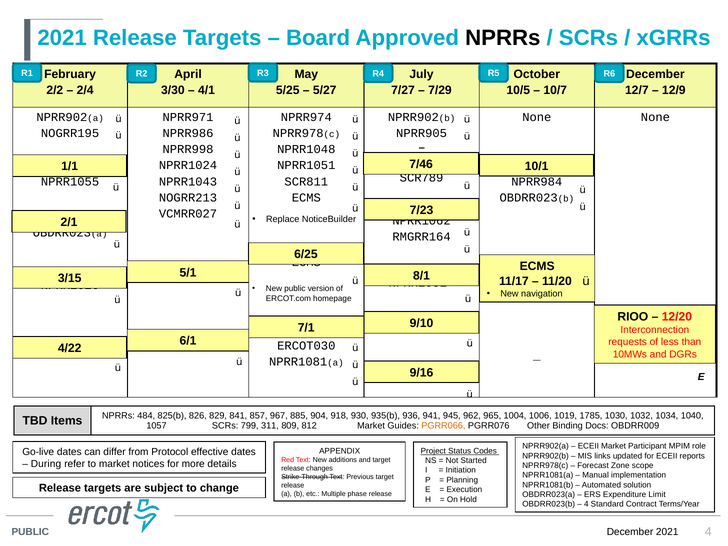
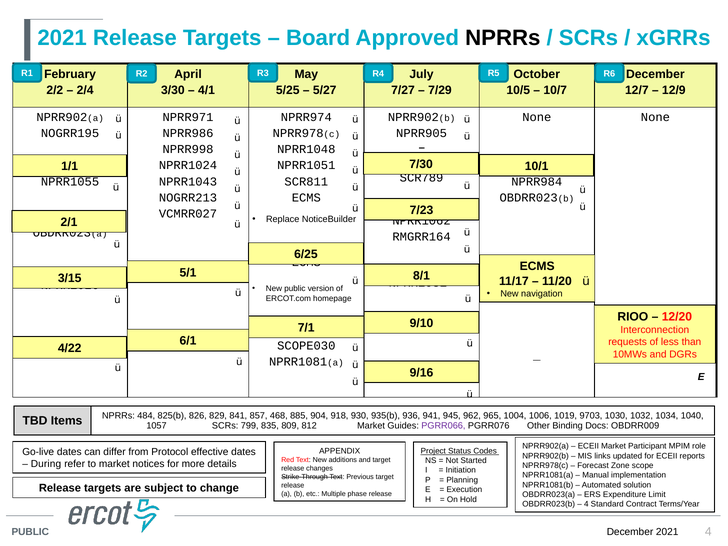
7/46: 7/46 -> 7/30
ERCOT030: ERCOT030 -> SCOPE030
967: 967 -> 468
1785: 1785 -> 9703
311: 311 -> 835
PGRR066 colour: orange -> purple
